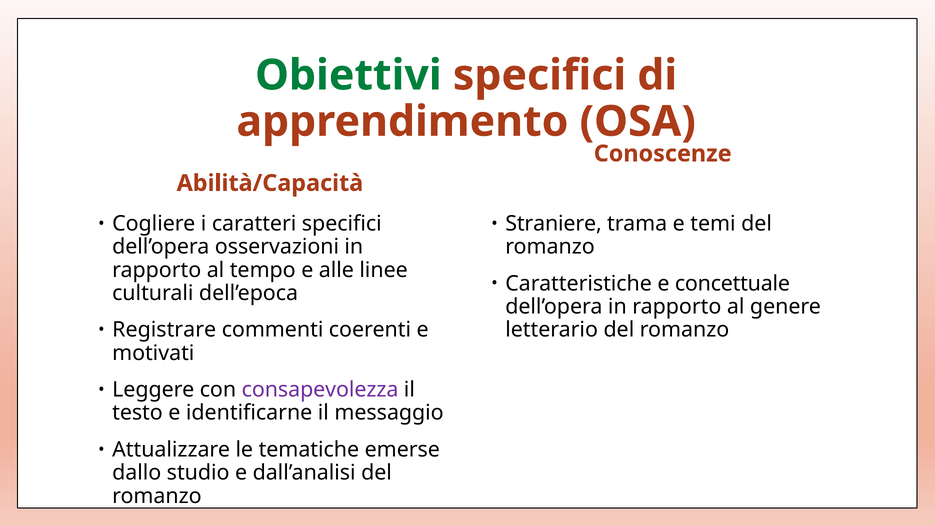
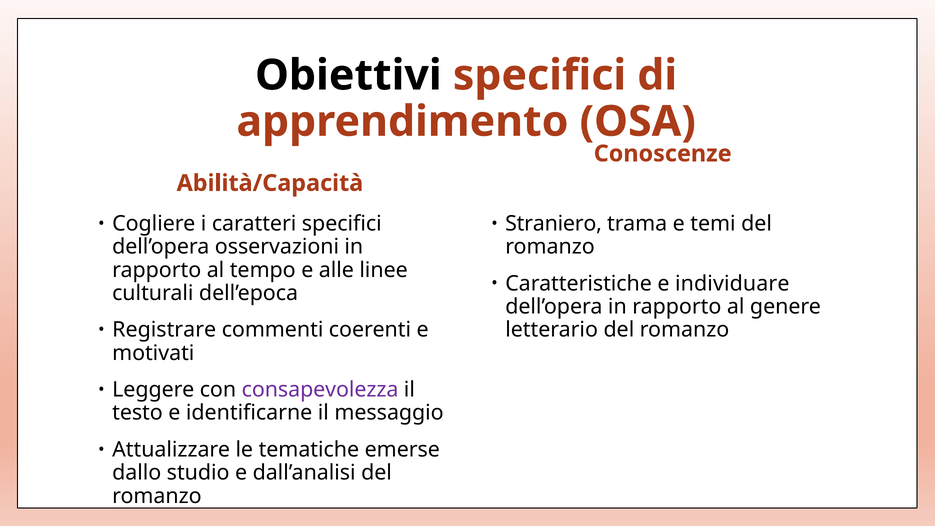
Obiettivi colour: green -> black
Straniere: Straniere -> Straniero
concettuale: concettuale -> individuare
